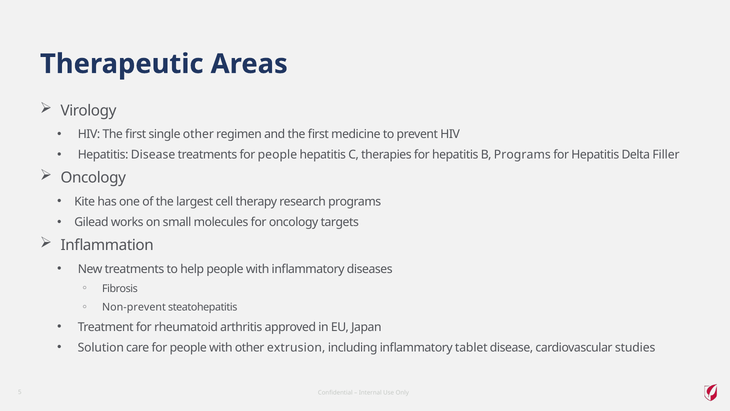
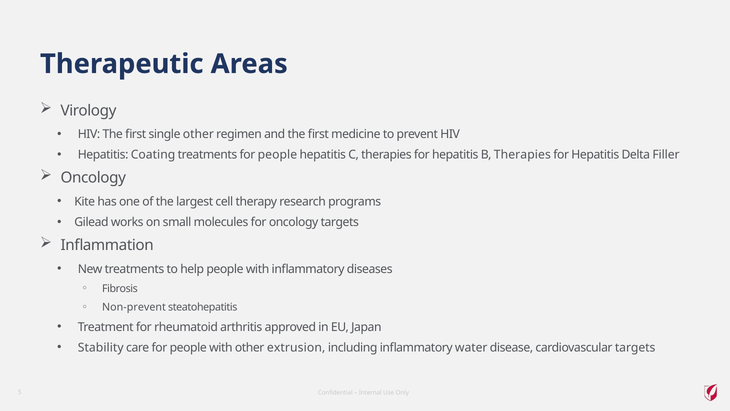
Hepatitis Disease: Disease -> Coating
B Programs: Programs -> Therapies
Solution: Solution -> Stability
tablet: tablet -> water
cardiovascular studies: studies -> targets
